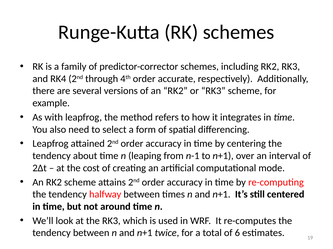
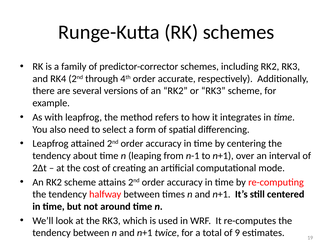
6: 6 -> 9
